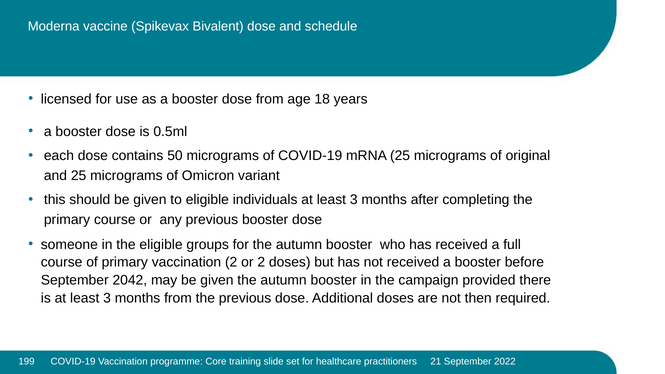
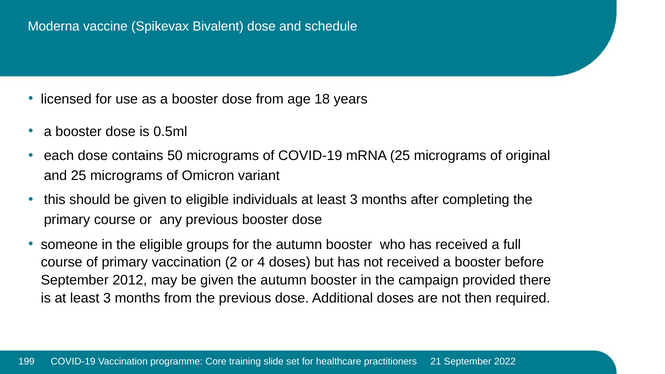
or 2: 2 -> 4
2042: 2042 -> 2012
